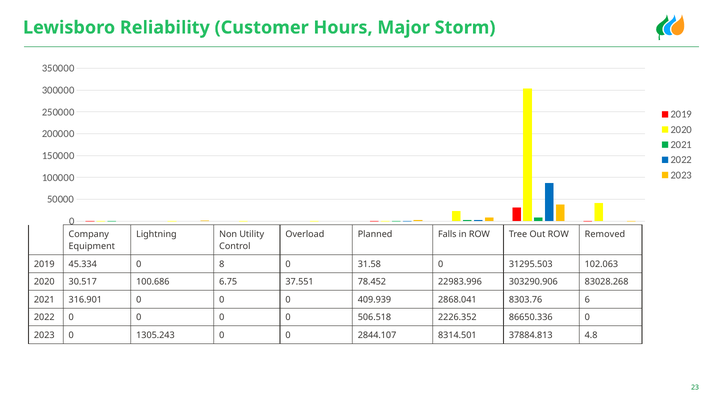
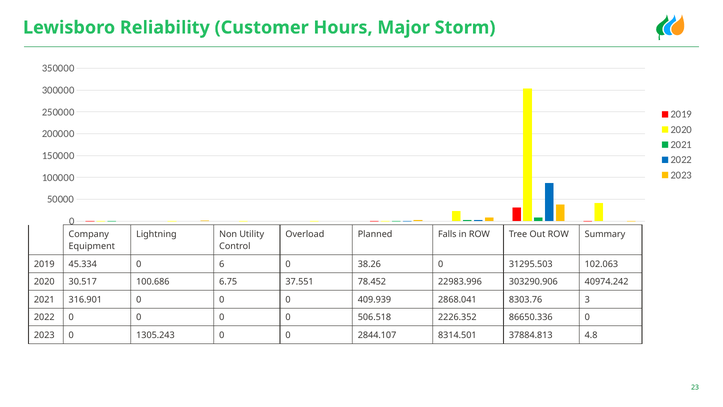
Removed: Removed -> Summary
8: 8 -> 6
31.58: 31.58 -> 38.26
83028.268: 83028.268 -> 40974.242
6: 6 -> 3
